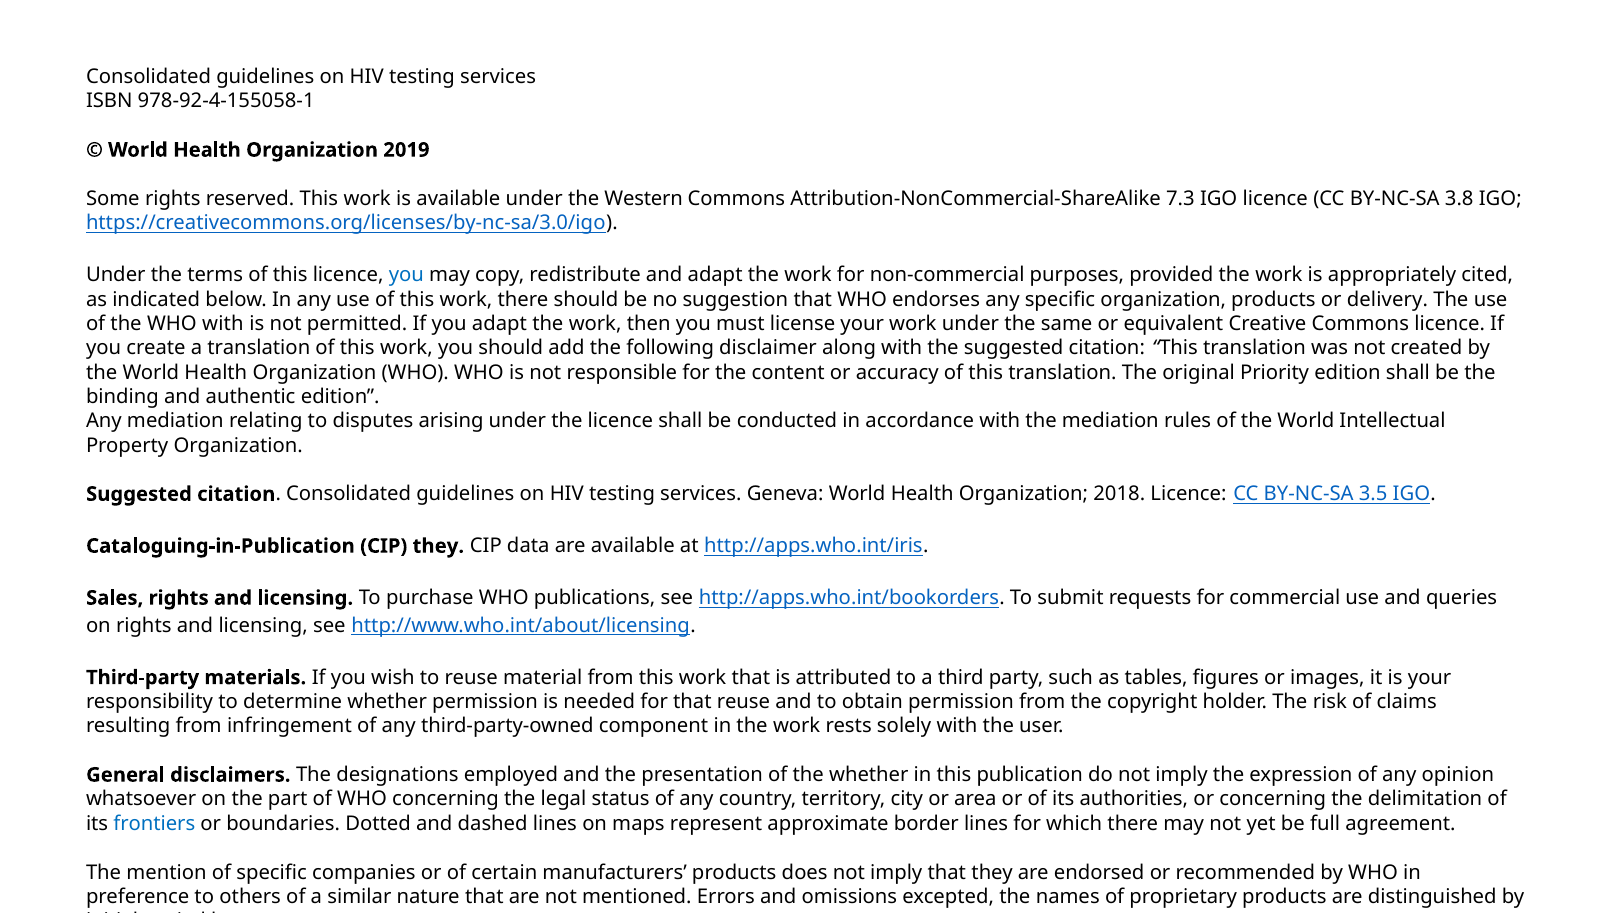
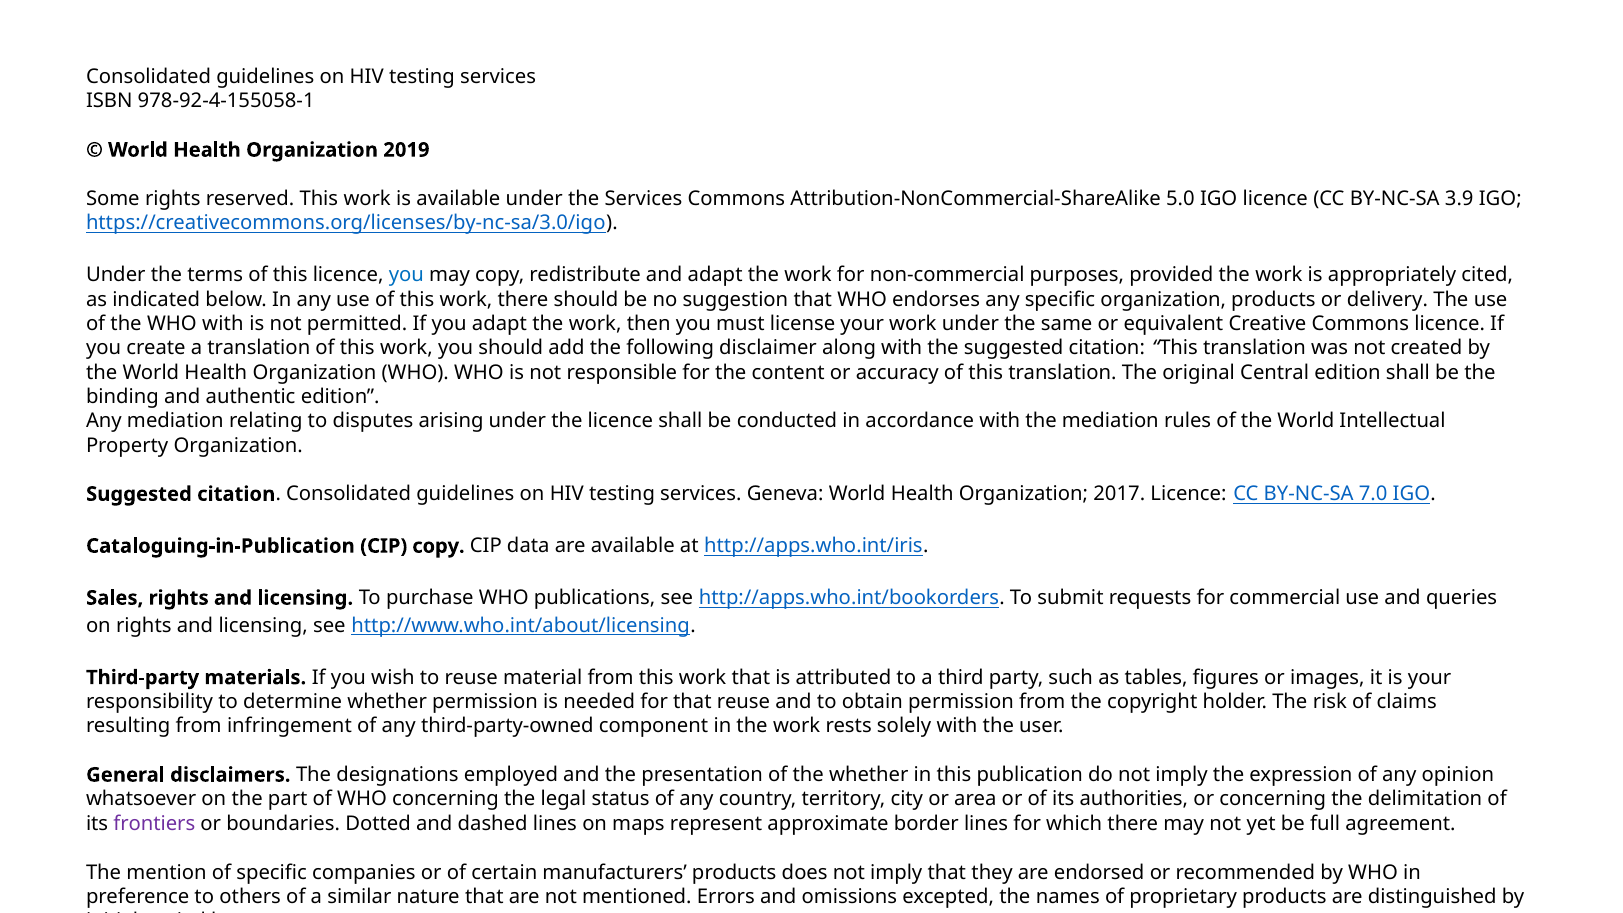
the Western: Western -> Services
7.3: 7.3 -> 5.0
3.8: 3.8 -> 3.9
Priority: Priority -> Central
2018: 2018 -> 2017
3.5: 3.5 -> 7.0
CIP they: they -> copy
frontiers colour: blue -> purple
